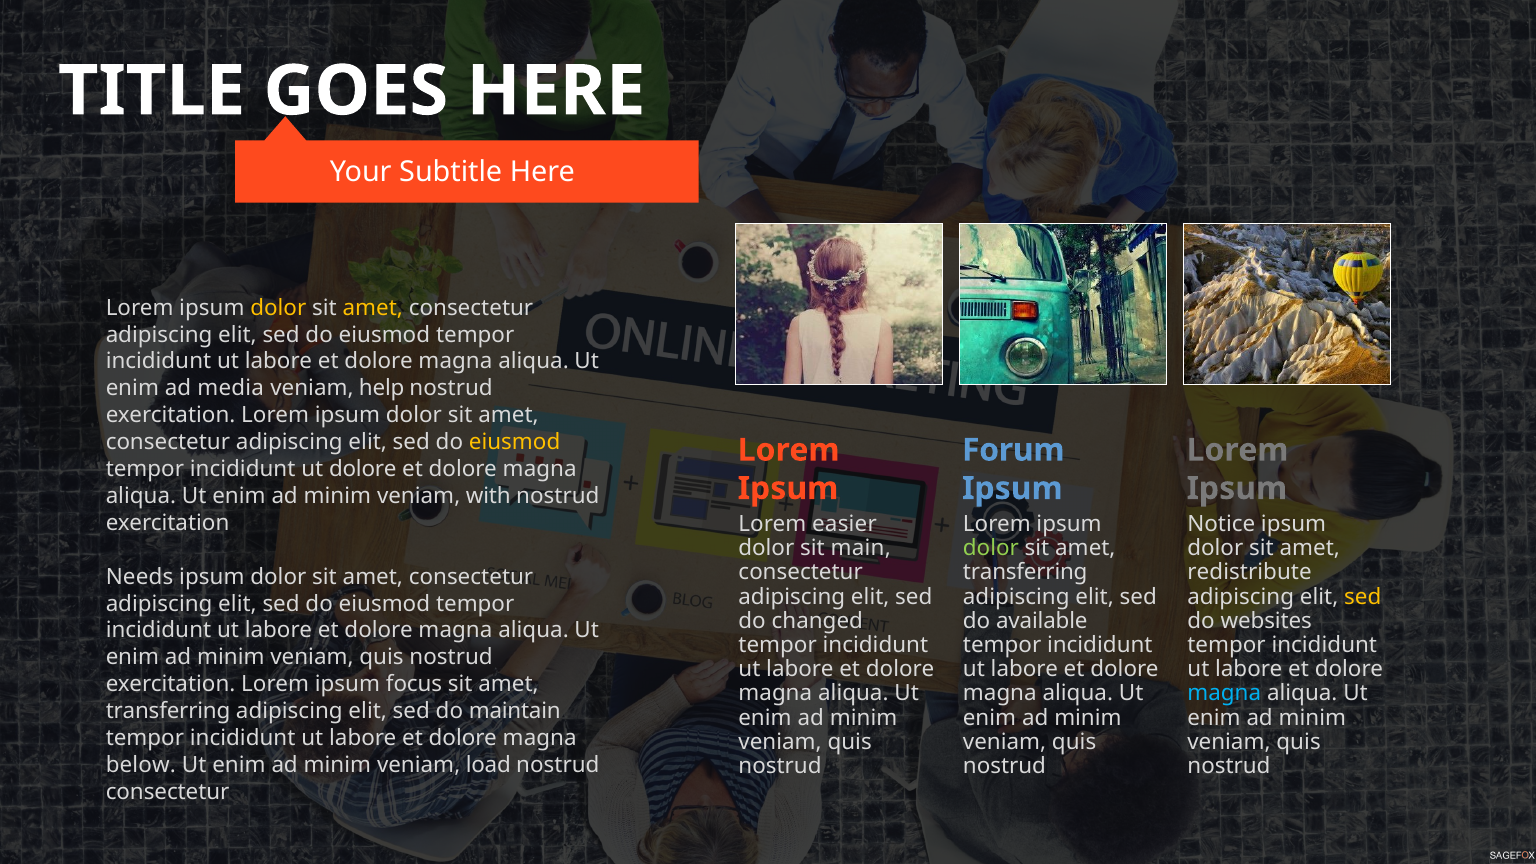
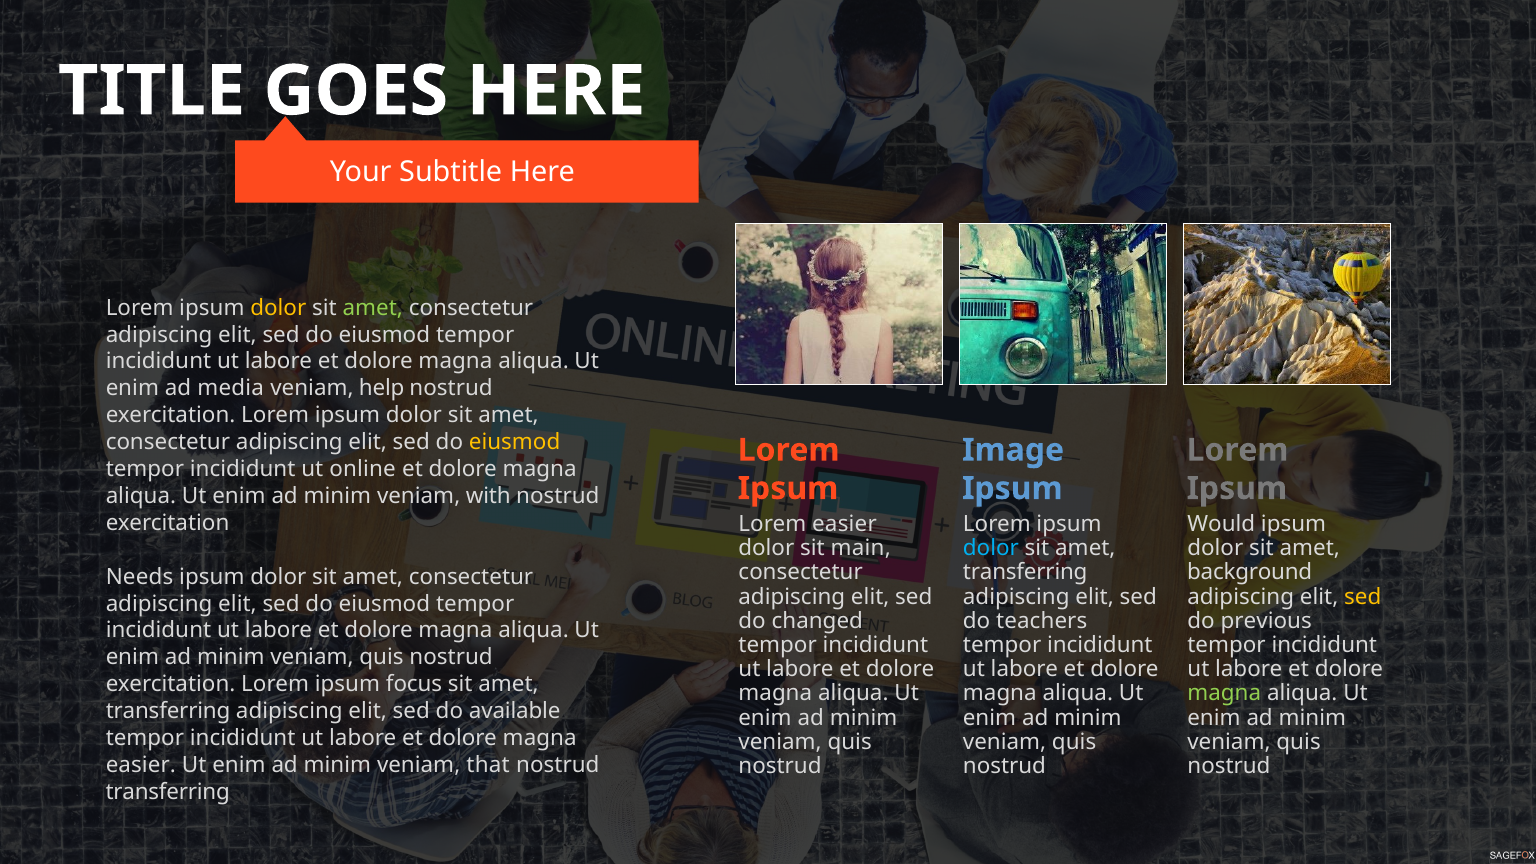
amet at (373, 308) colour: yellow -> light green
Forum: Forum -> Image
ut dolore: dolore -> online
Notice: Notice -> Would
dolor at (991, 548) colour: light green -> light blue
redistribute: redistribute -> background
available: available -> teachers
websites: websites -> previous
magna at (1224, 694) colour: light blue -> light green
maintain: maintain -> available
below at (141, 765): below -> easier
load: load -> that
consectetur at (168, 792): consectetur -> transferring
